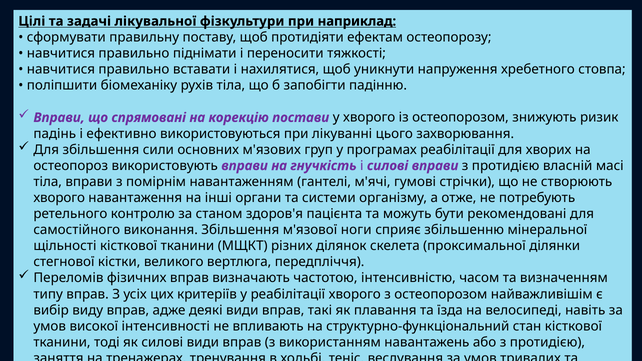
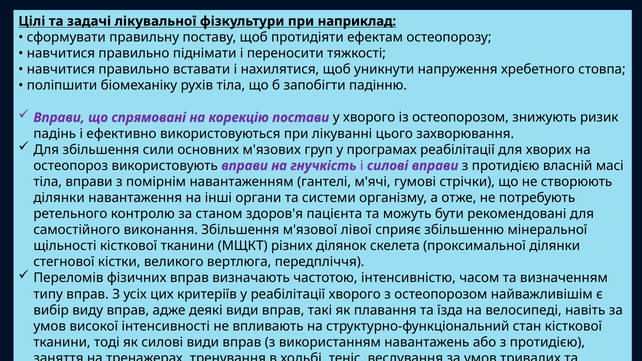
хворого at (59, 198): хворого -> ділянки
ноги: ноги -> лівої
